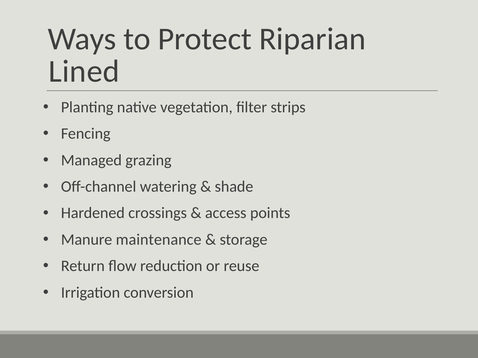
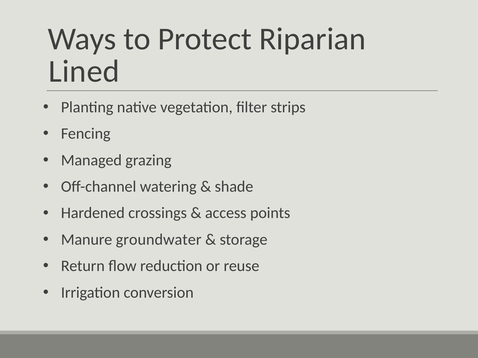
maintenance: maintenance -> groundwater
